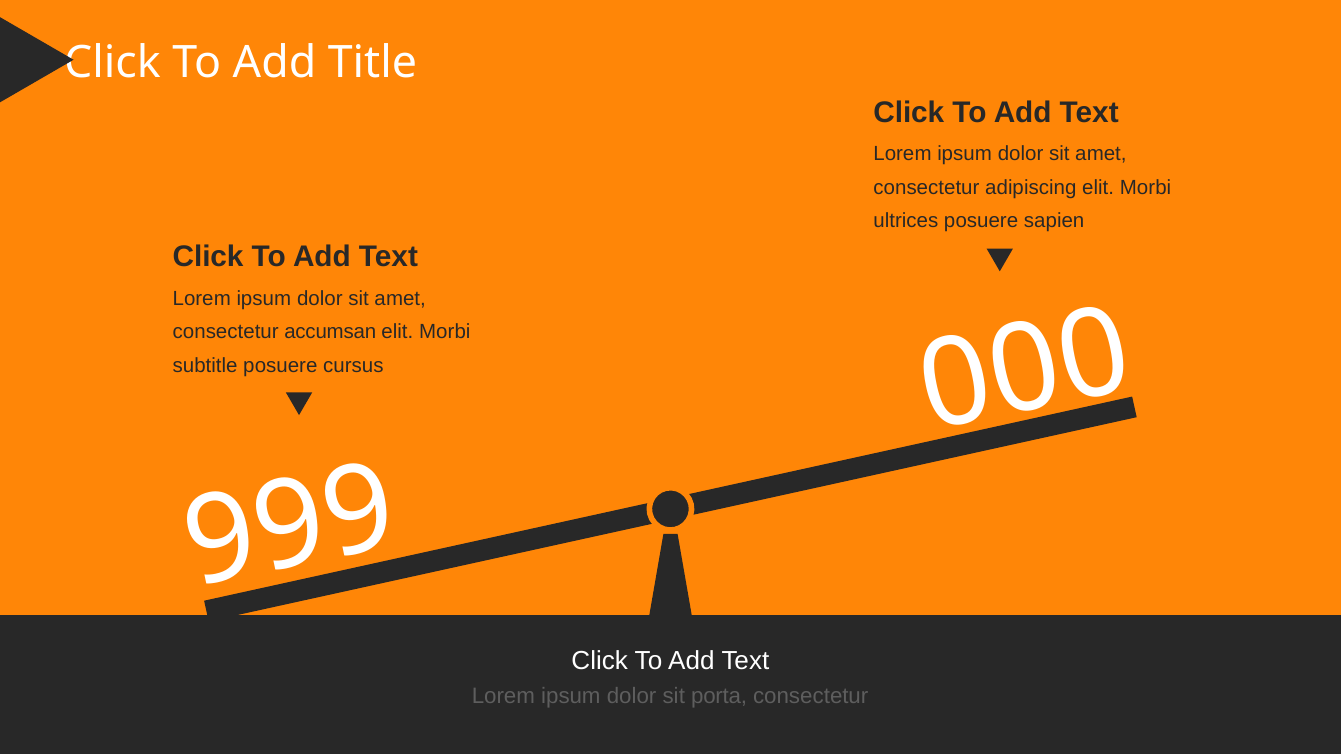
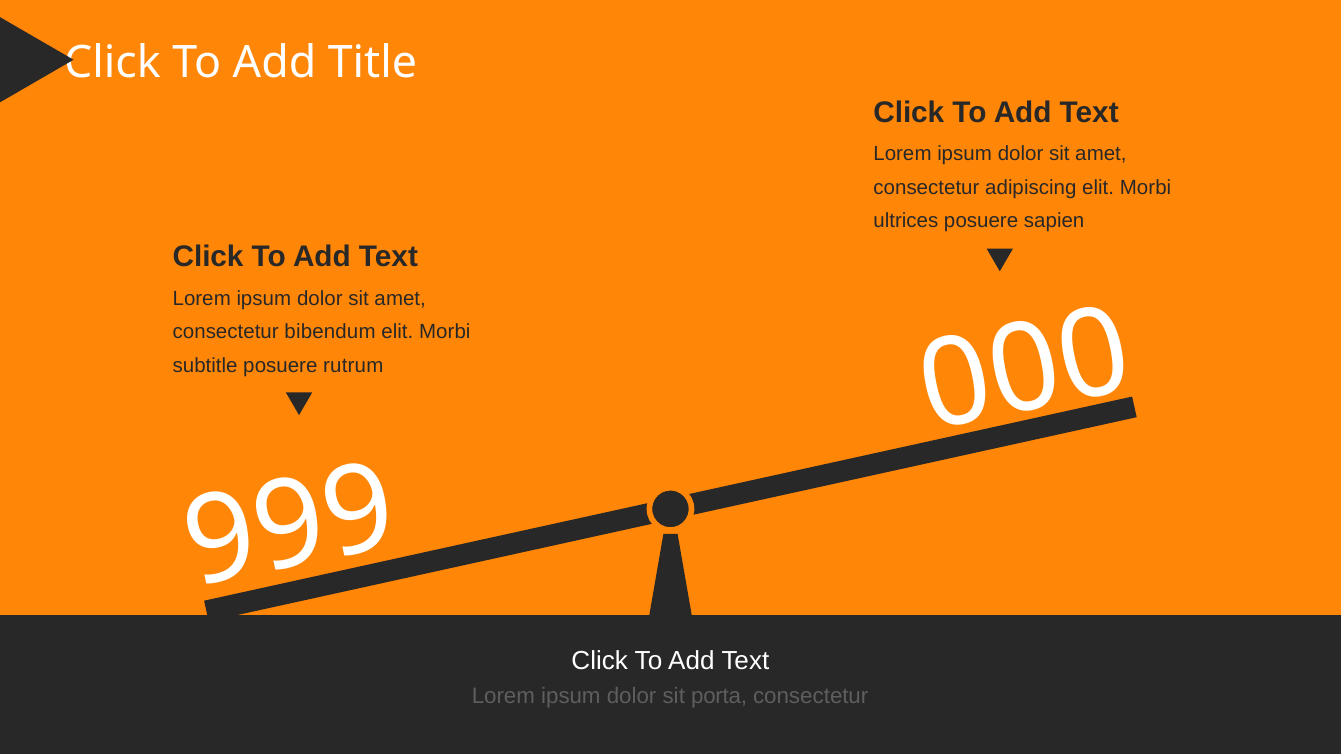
accumsan: accumsan -> bibendum
cursus: cursus -> rutrum
